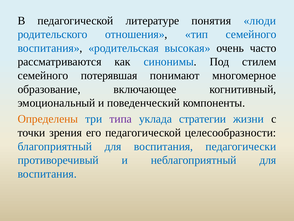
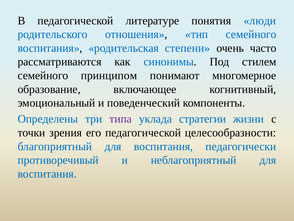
высокая: высокая -> степени
потерявшая: потерявшая -> принципом
Определены colour: orange -> blue
